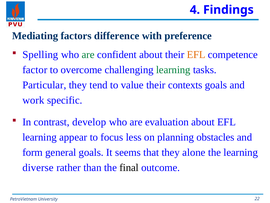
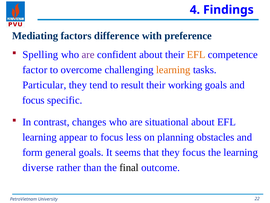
are at (88, 55) colour: green -> purple
learning at (173, 70) colour: green -> orange
value: value -> result
contexts: contexts -> working
work at (33, 100): work -> focus
develop: develop -> changes
evaluation: evaluation -> situational
they alone: alone -> focus
